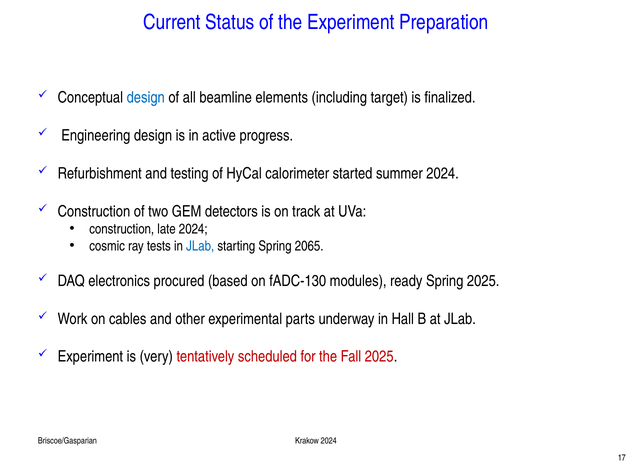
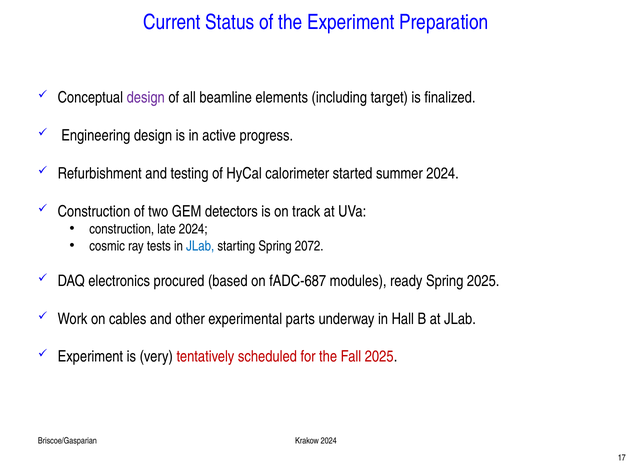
design at (146, 98) colour: blue -> purple
2065: 2065 -> 2072
fADC-130: fADC-130 -> fADC-687
